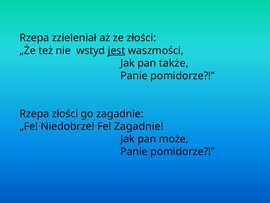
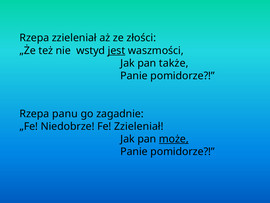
Rzepa złości: złości -> panu
Fe Zagadnie: Zagadnie -> Zzieleniał
może underline: none -> present
